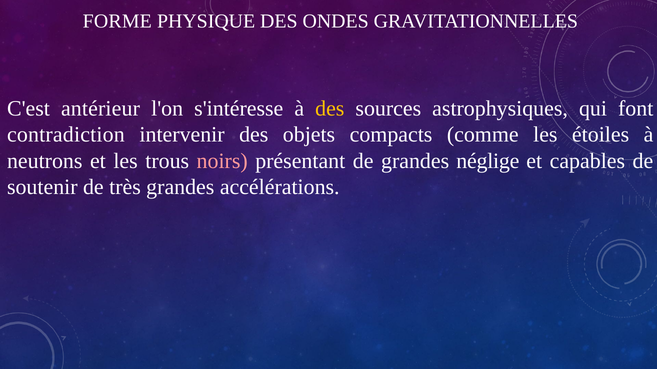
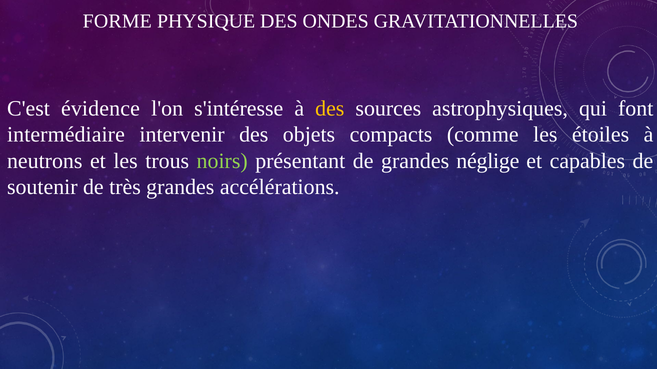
antérieur: antérieur -> évidence
contradiction: contradiction -> intermédiaire
noirs colour: pink -> light green
